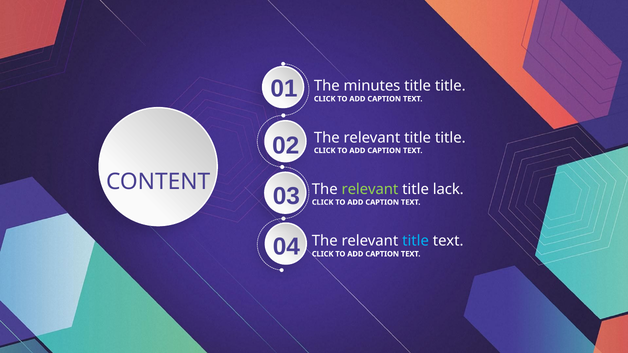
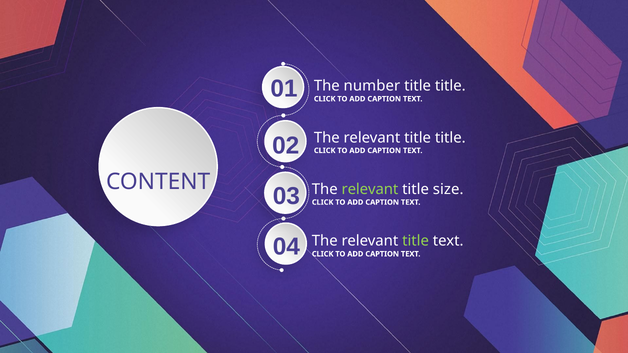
minutes: minutes -> number
lack: lack -> size
title at (416, 241) colour: light blue -> light green
